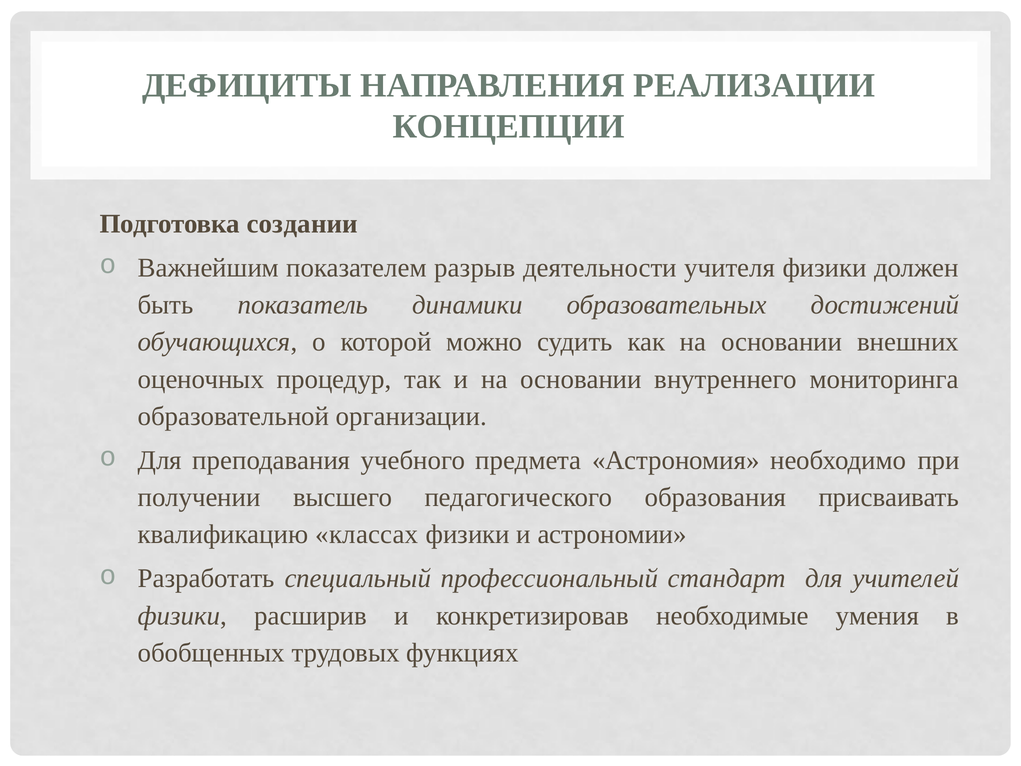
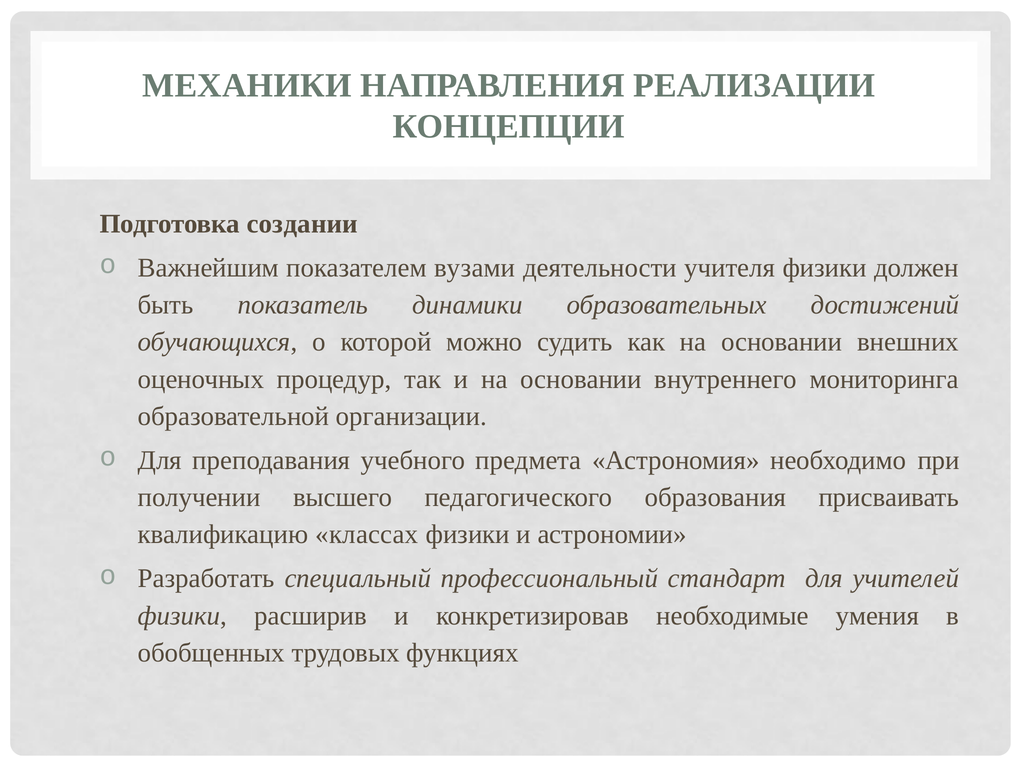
ДЕФИЦИТЫ: ДЕФИЦИТЫ -> МЕХАНИКИ
разрыв: разрыв -> вузами
